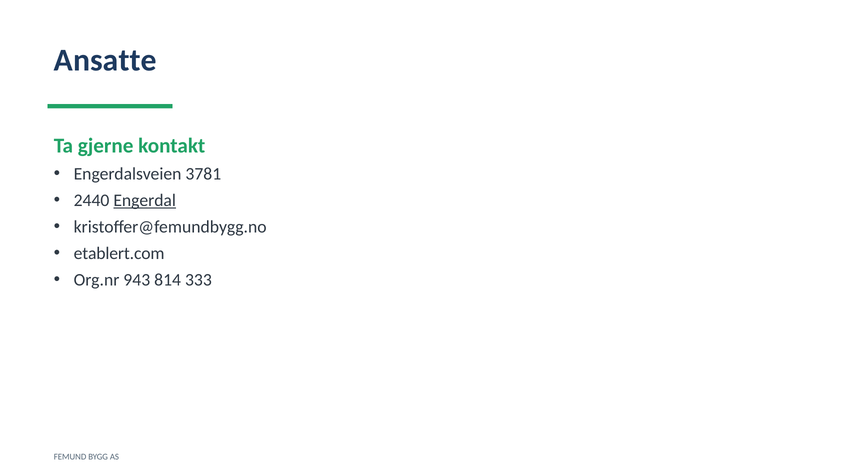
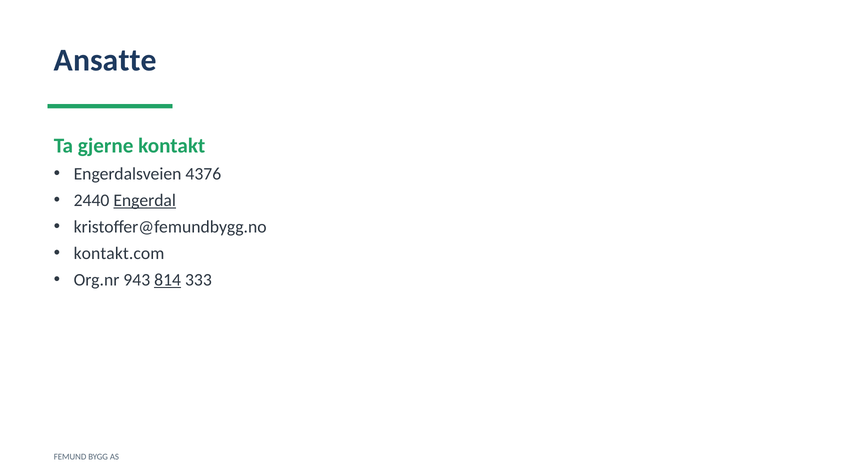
3781: 3781 -> 4376
etablert.com: etablert.com -> kontakt.com
814 underline: none -> present
